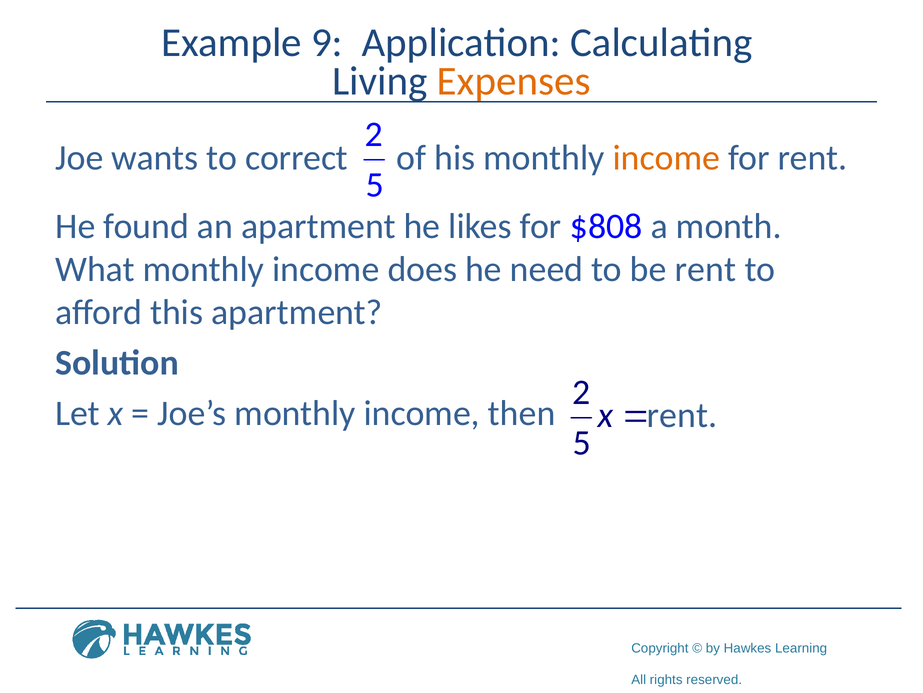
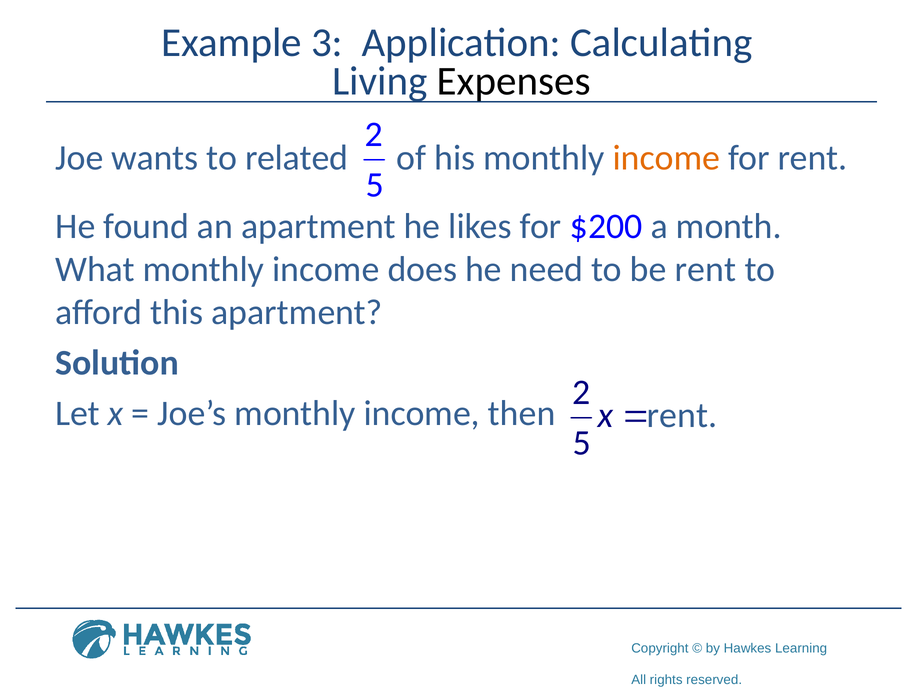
9: 9 -> 3
Expenses colour: orange -> black
correct: correct -> related
$808: $808 -> $200
